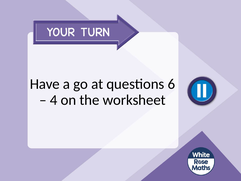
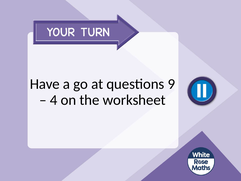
6: 6 -> 9
